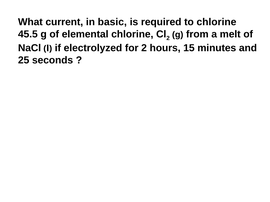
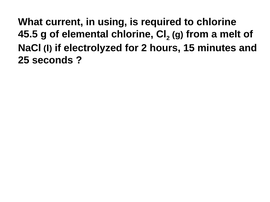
basic: basic -> using
